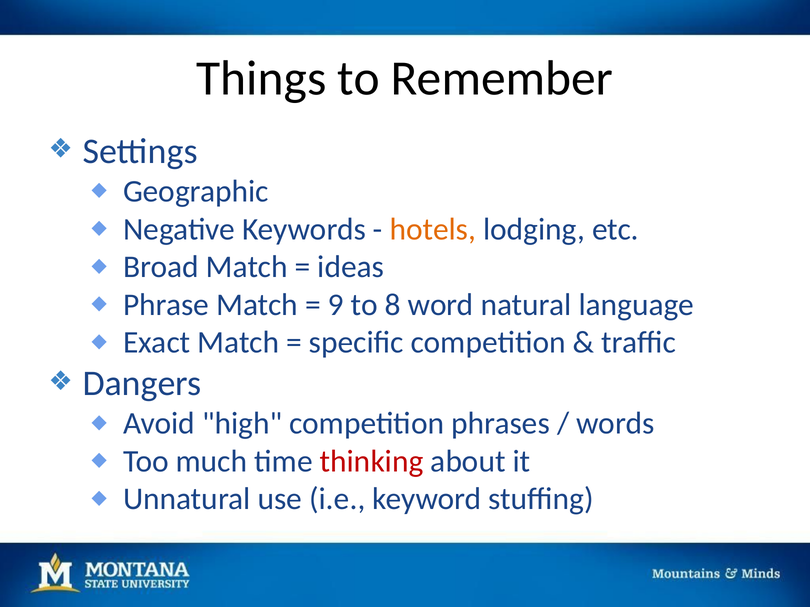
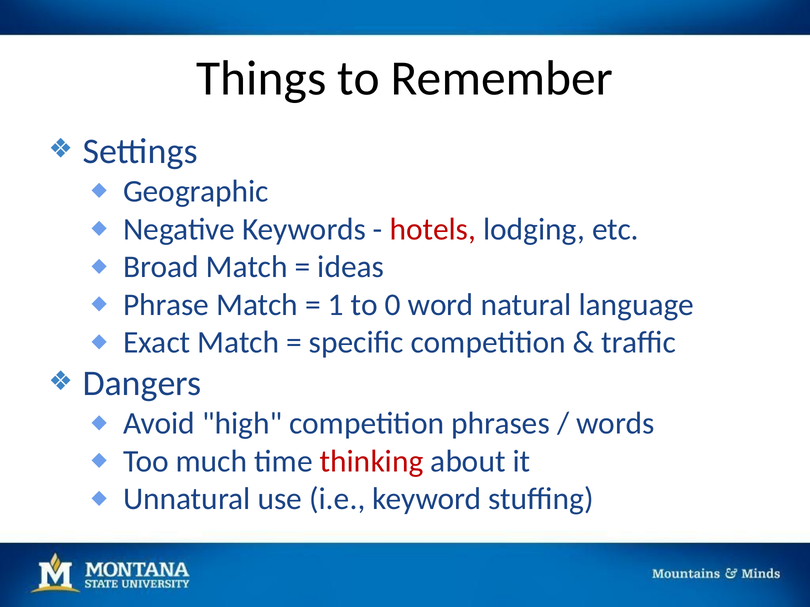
hotels colour: orange -> red
9: 9 -> 1
8: 8 -> 0
